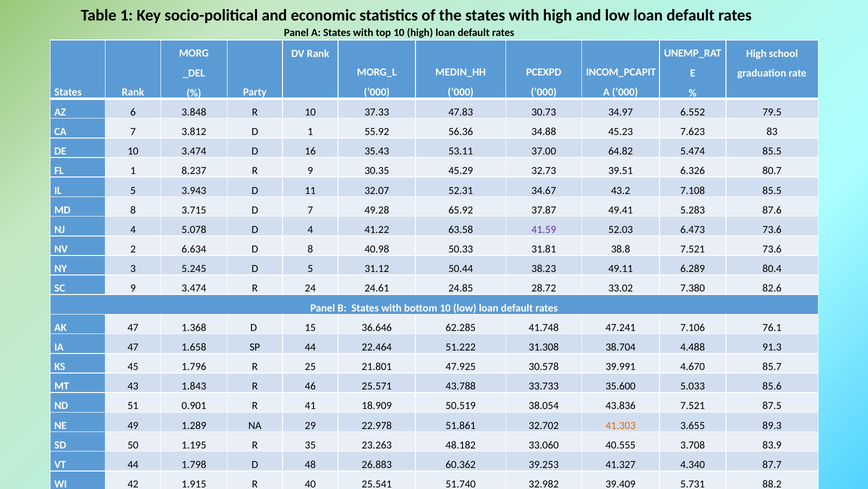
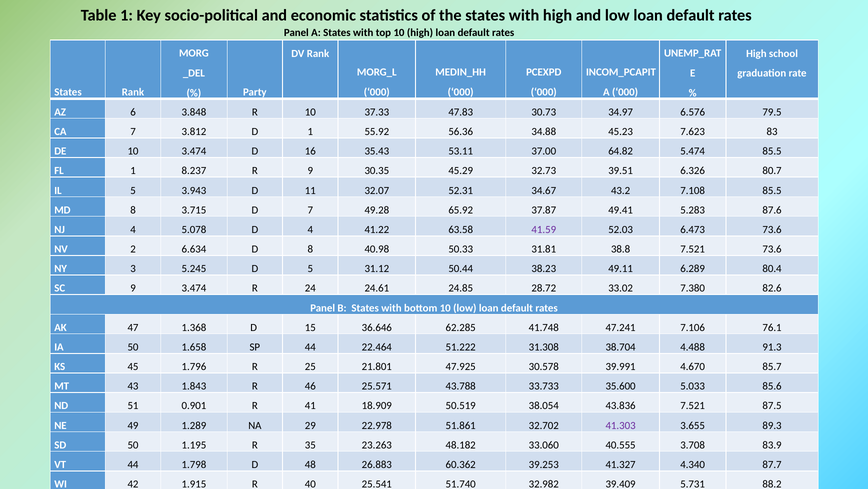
6.552: 6.552 -> 6.576
IA 47: 47 -> 50
41.303 colour: orange -> purple
